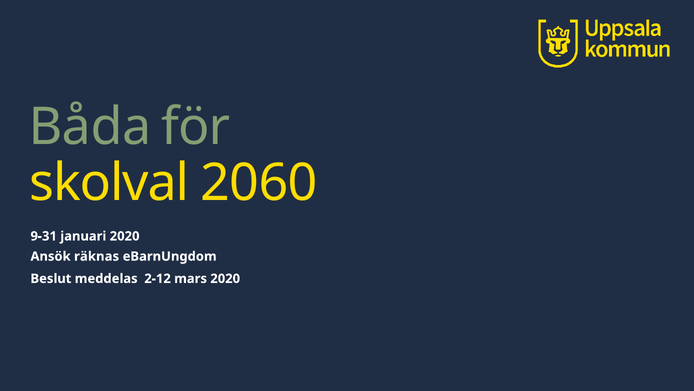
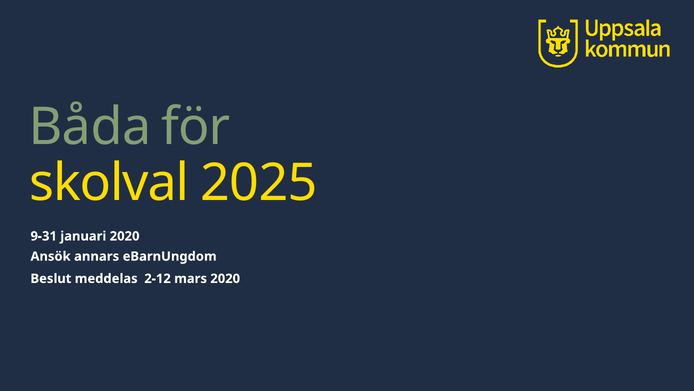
2060: 2060 -> 2025
räknas: räknas -> annars
